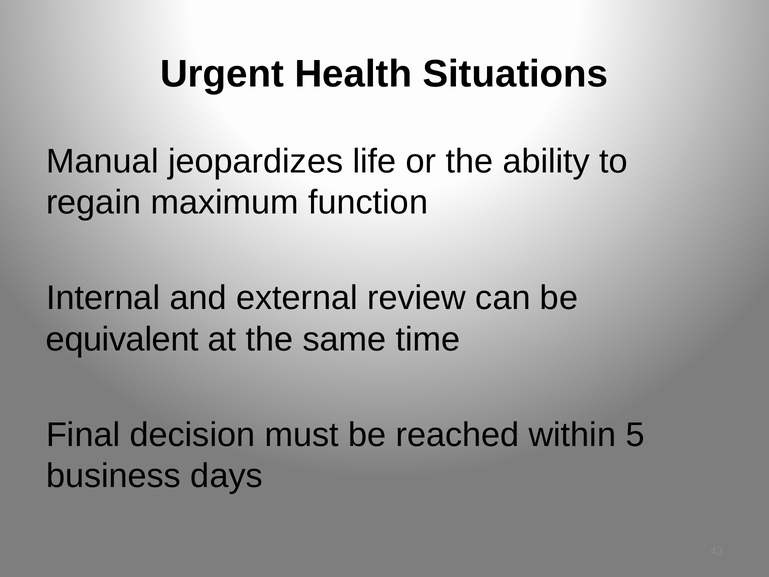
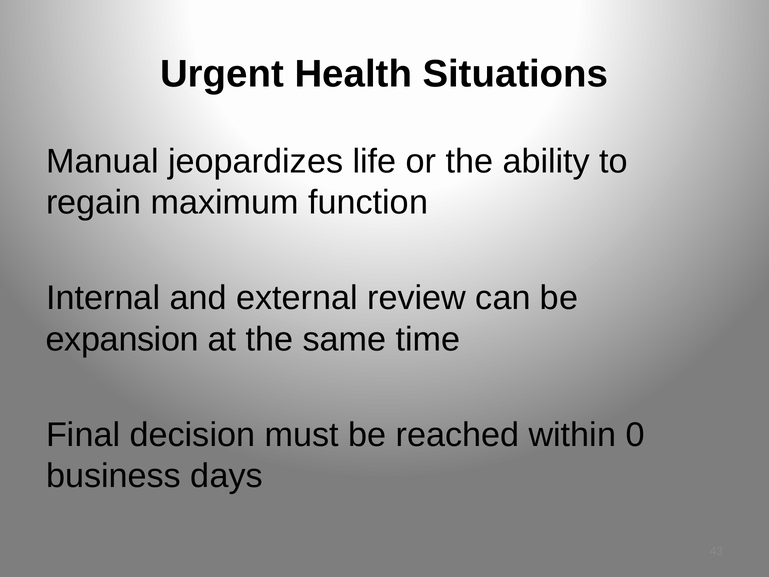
equivalent: equivalent -> expansion
5: 5 -> 0
